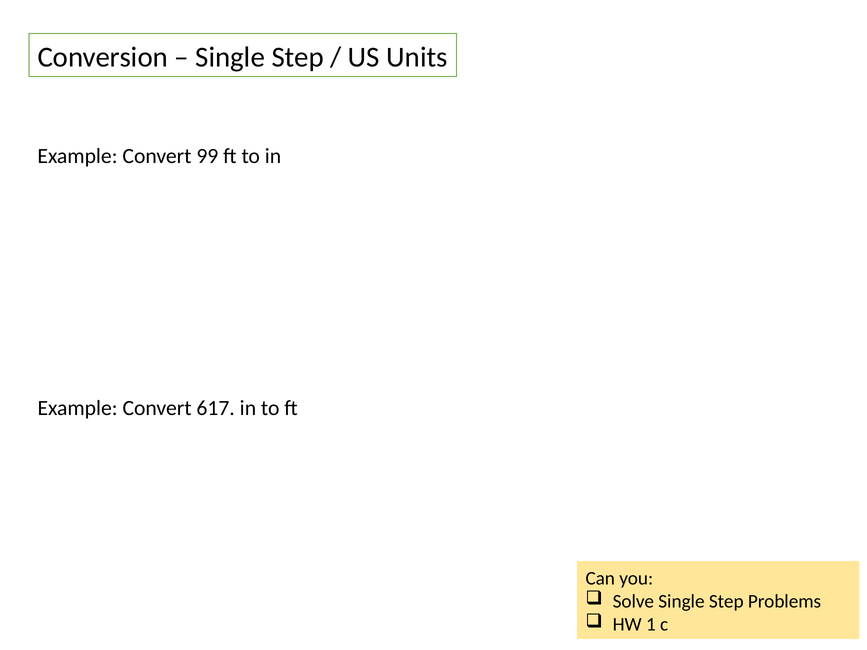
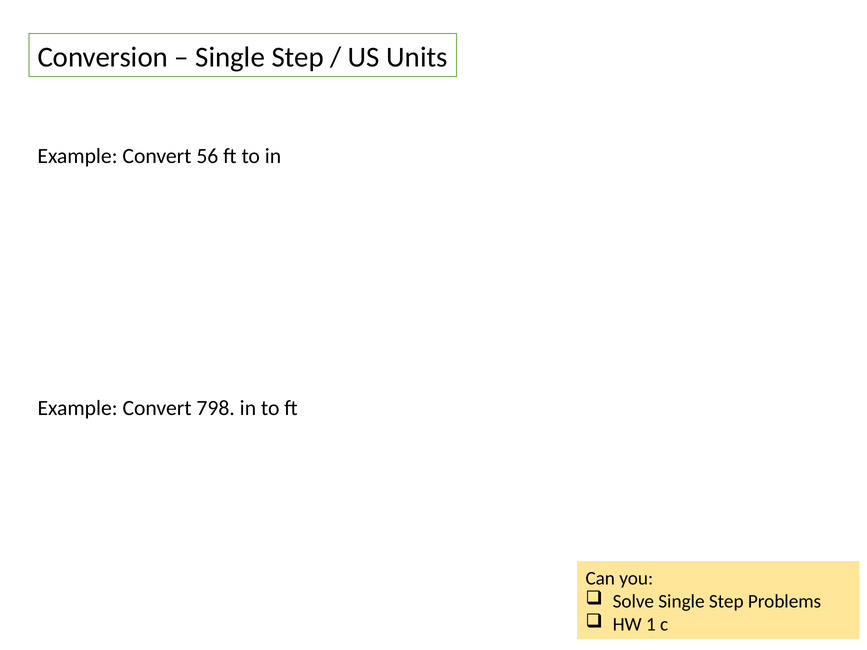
99: 99 -> 56
617: 617 -> 798
